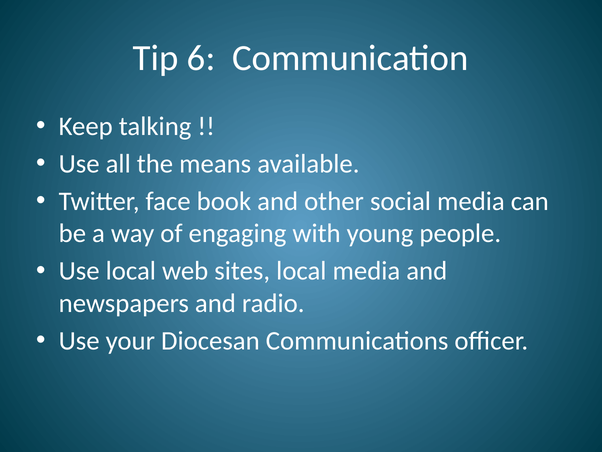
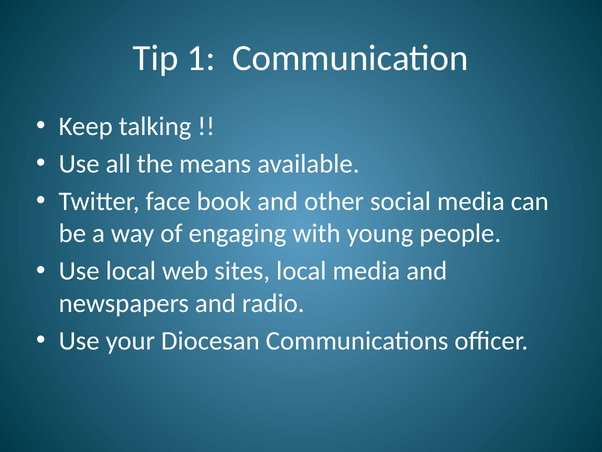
6: 6 -> 1
